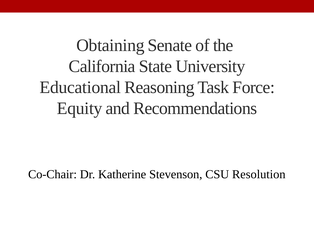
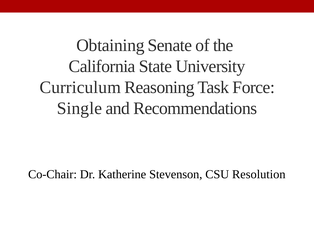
Educational: Educational -> Curriculum
Equity: Equity -> Single
